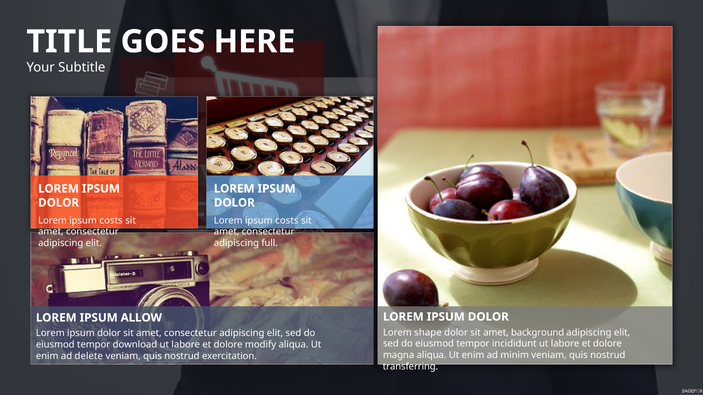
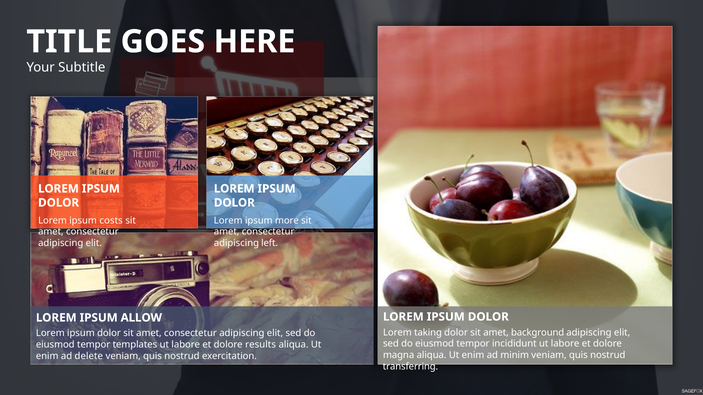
costs at (287, 221): costs -> more
full: full -> left
shape: shape -> taking
download: download -> templates
modify: modify -> results
